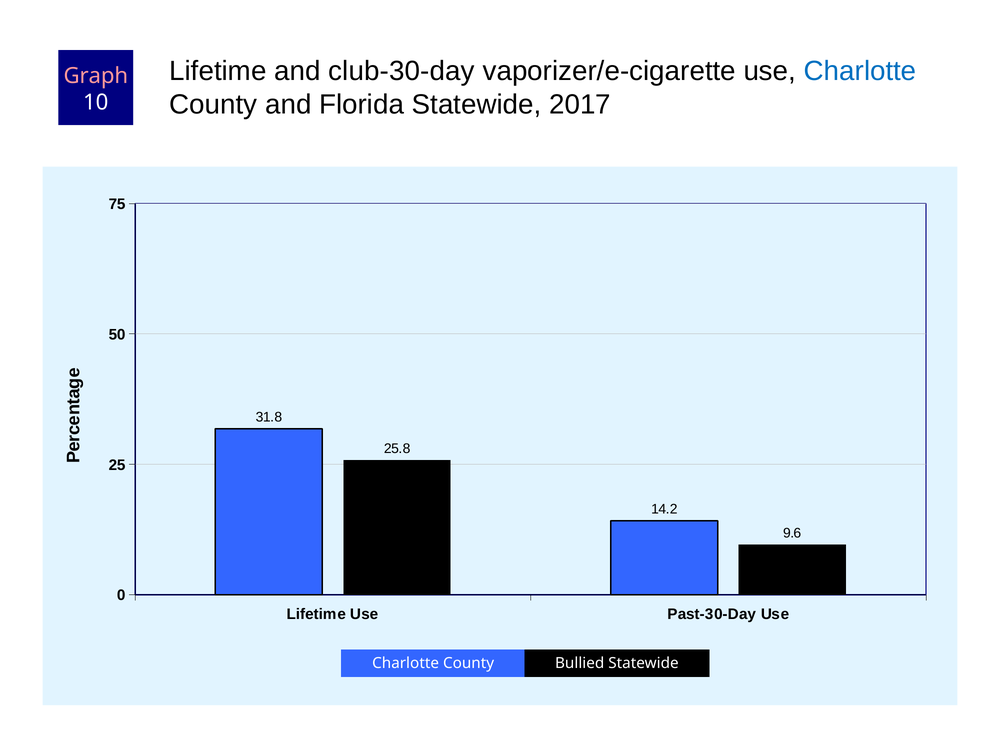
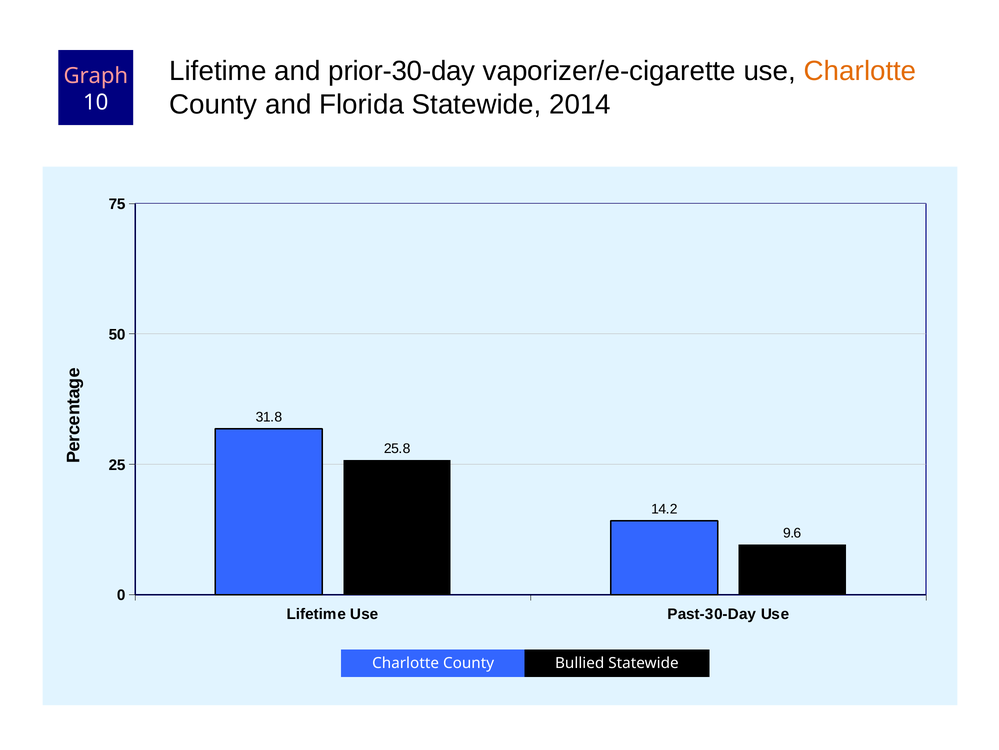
club-30-day: club-30-day -> prior-30-day
Charlotte at (860, 71) colour: blue -> orange
2017: 2017 -> 2014
